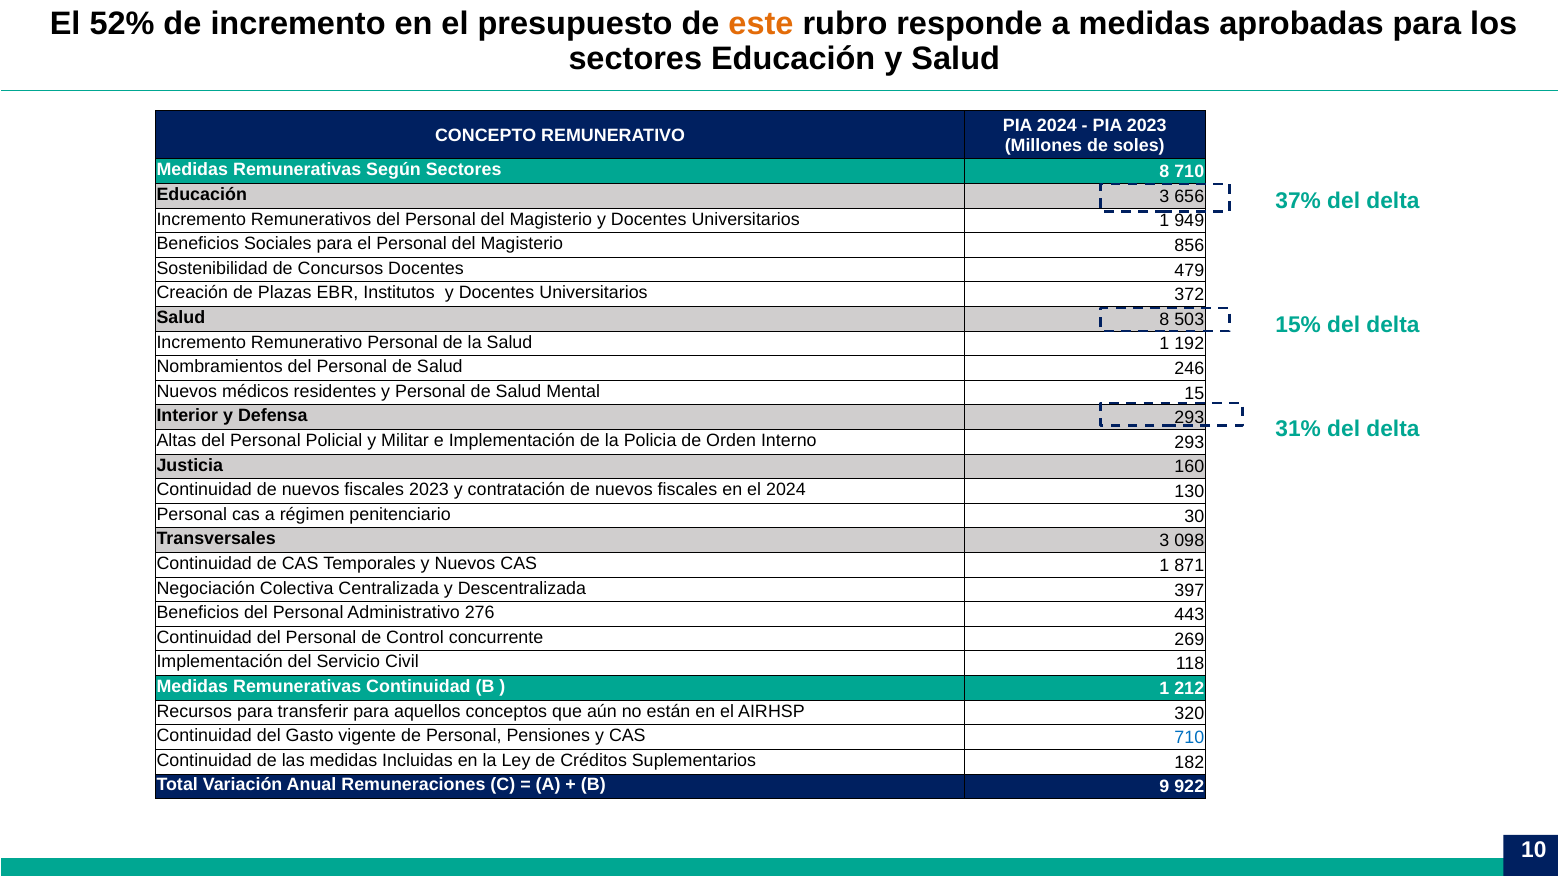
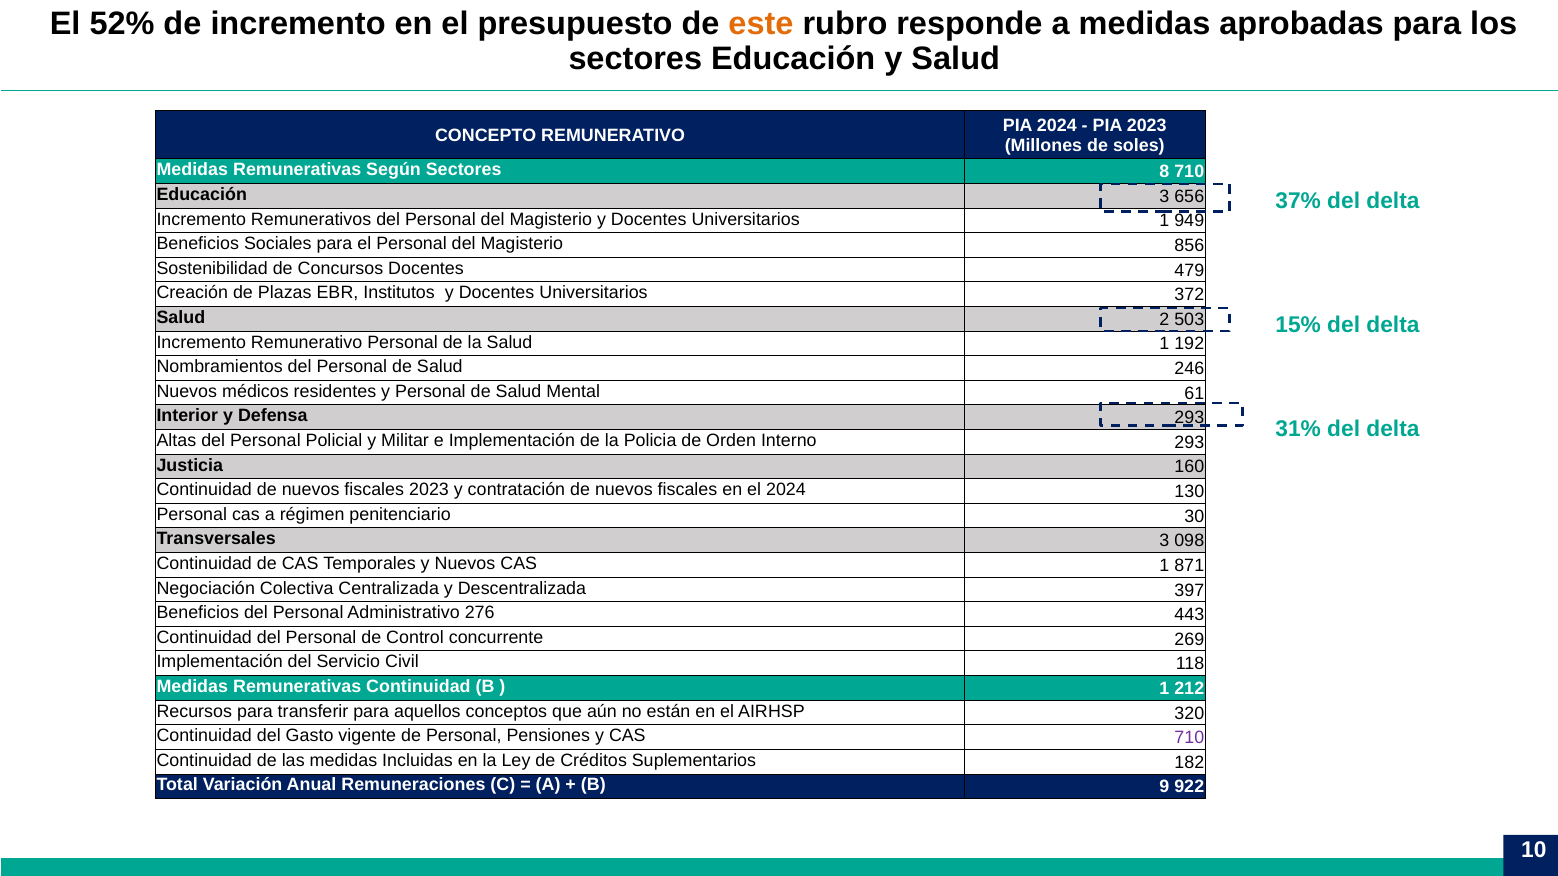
Salud 8: 8 -> 2
15: 15 -> 61
710 at (1189, 738) colour: blue -> purple
